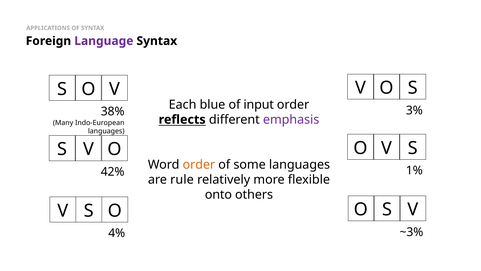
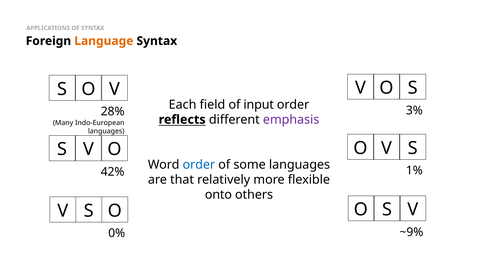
Language colour: purple -> orange
blue: blue -> field
38%: 38% -> 28%
order at (199, 164) colour: orange -> blue
rule: rule -> that
~3%: ~3% -> ~9%
4%: 4% -> 0%
